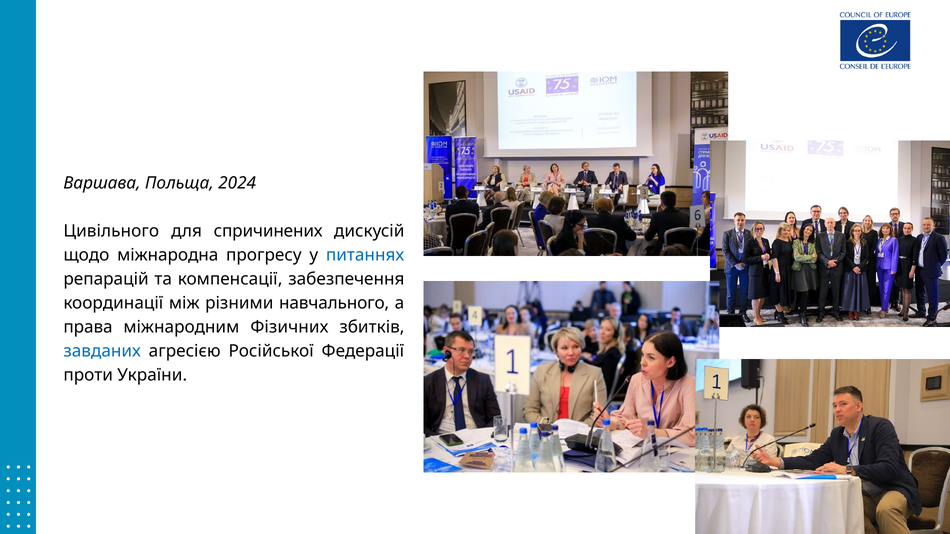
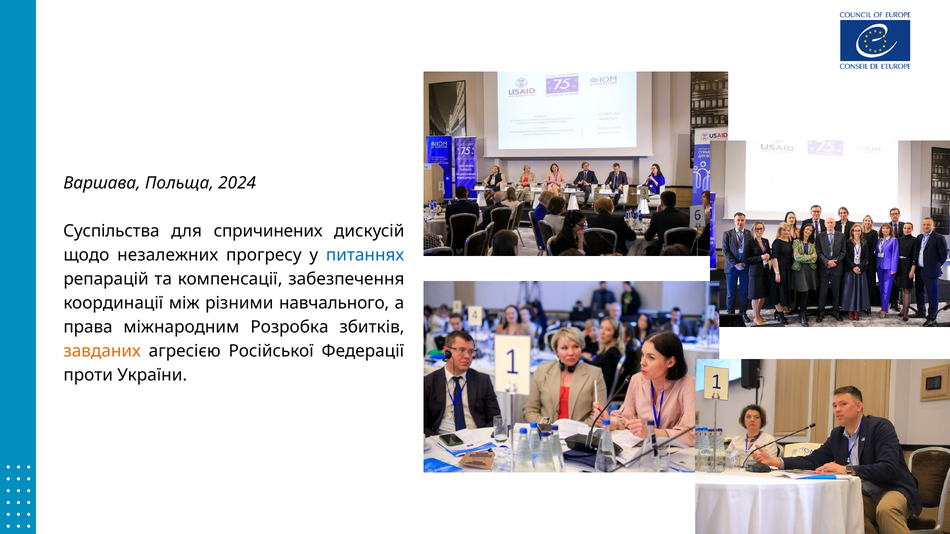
Цивільного: Цивільного -> Суспільства
міжнародна: міжнародна -> незалежних
Фізичних: Фізичних -> Розробка
завданих colour: blue -> orange
